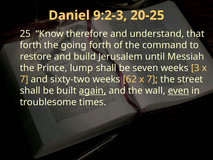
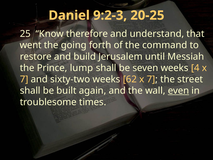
forth at (31, 45): forth -> went
3: 3 -> 4
again underline: present -> none
